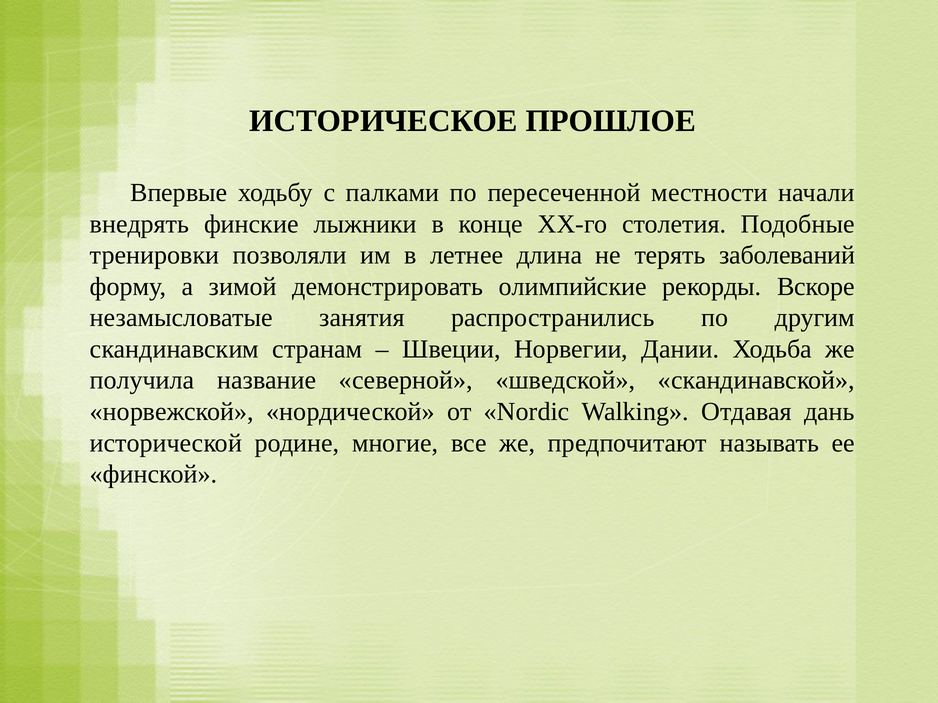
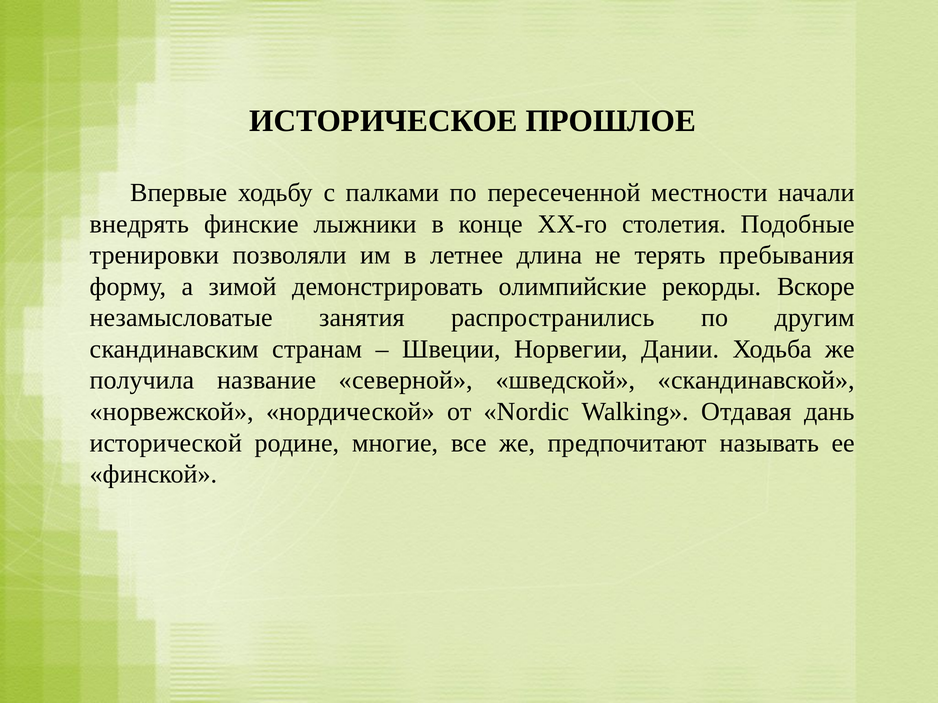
заболеваний: заболеваний -> пребывания
